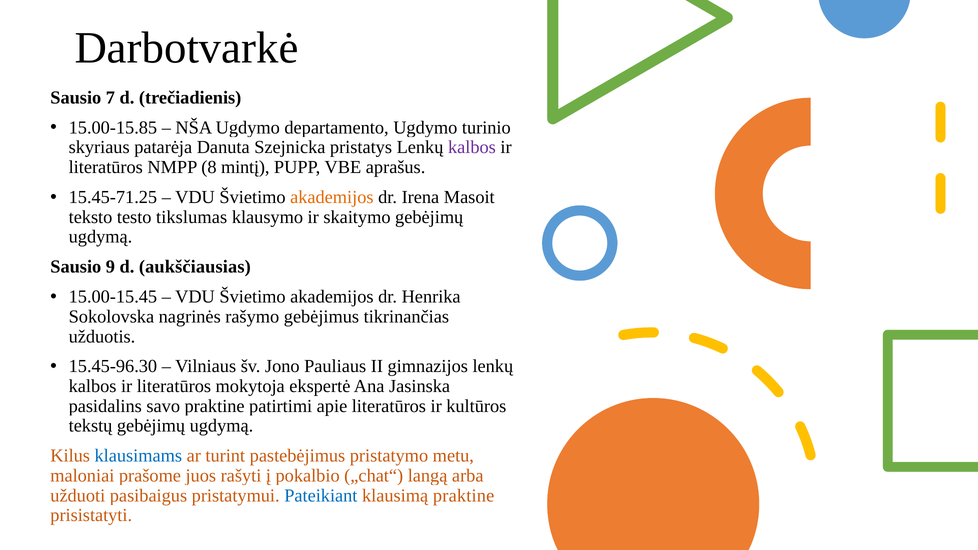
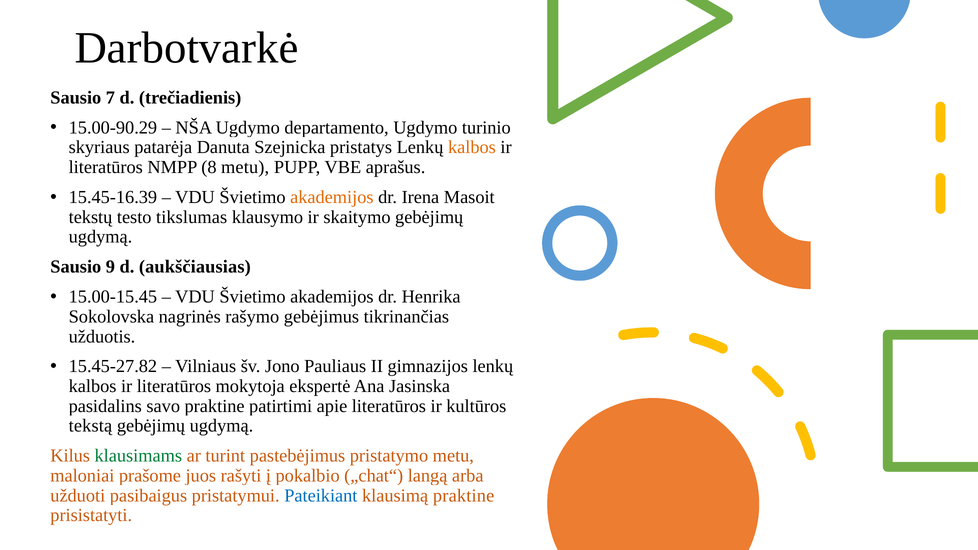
15.00-15.85: 15.00-15.85 -> 15.00-90.29
kalbos at (472, 147) colour: purple -> orange
8 mintį: mintį -> metu
15.45-71.25: 15.45-71.25 -> 15.45-16.39
teksto: teksto -> tekstų
15.45-96.30: 15.45-96.30 -> 15.45-27.82
tekstų: tekstų -> tekstą
klausimams colour: blue -> green
